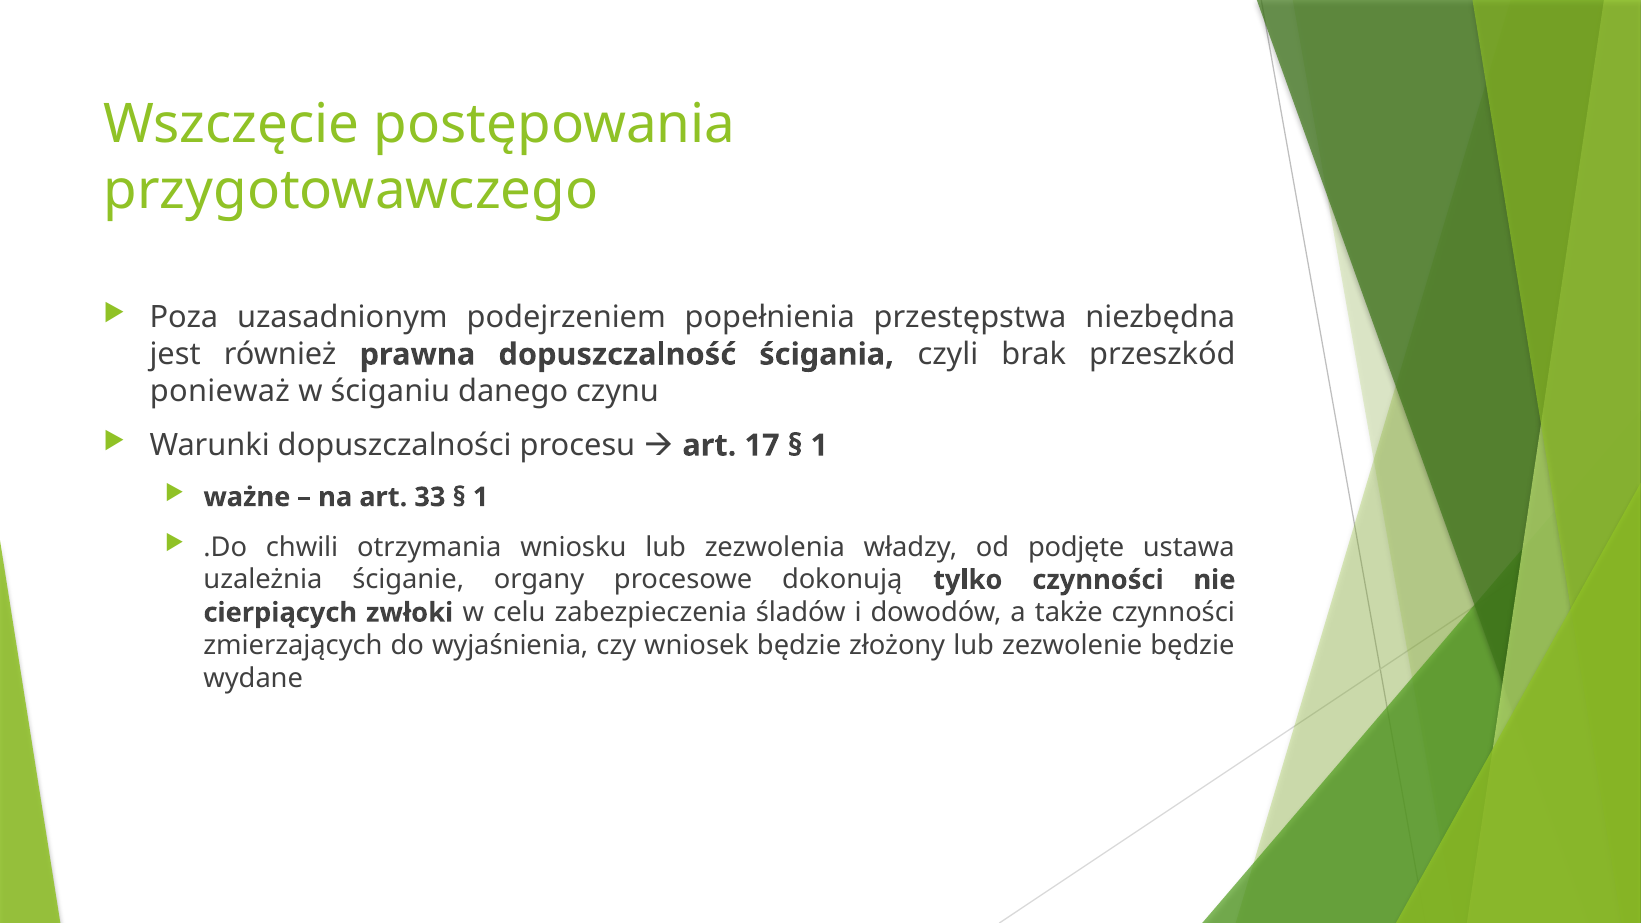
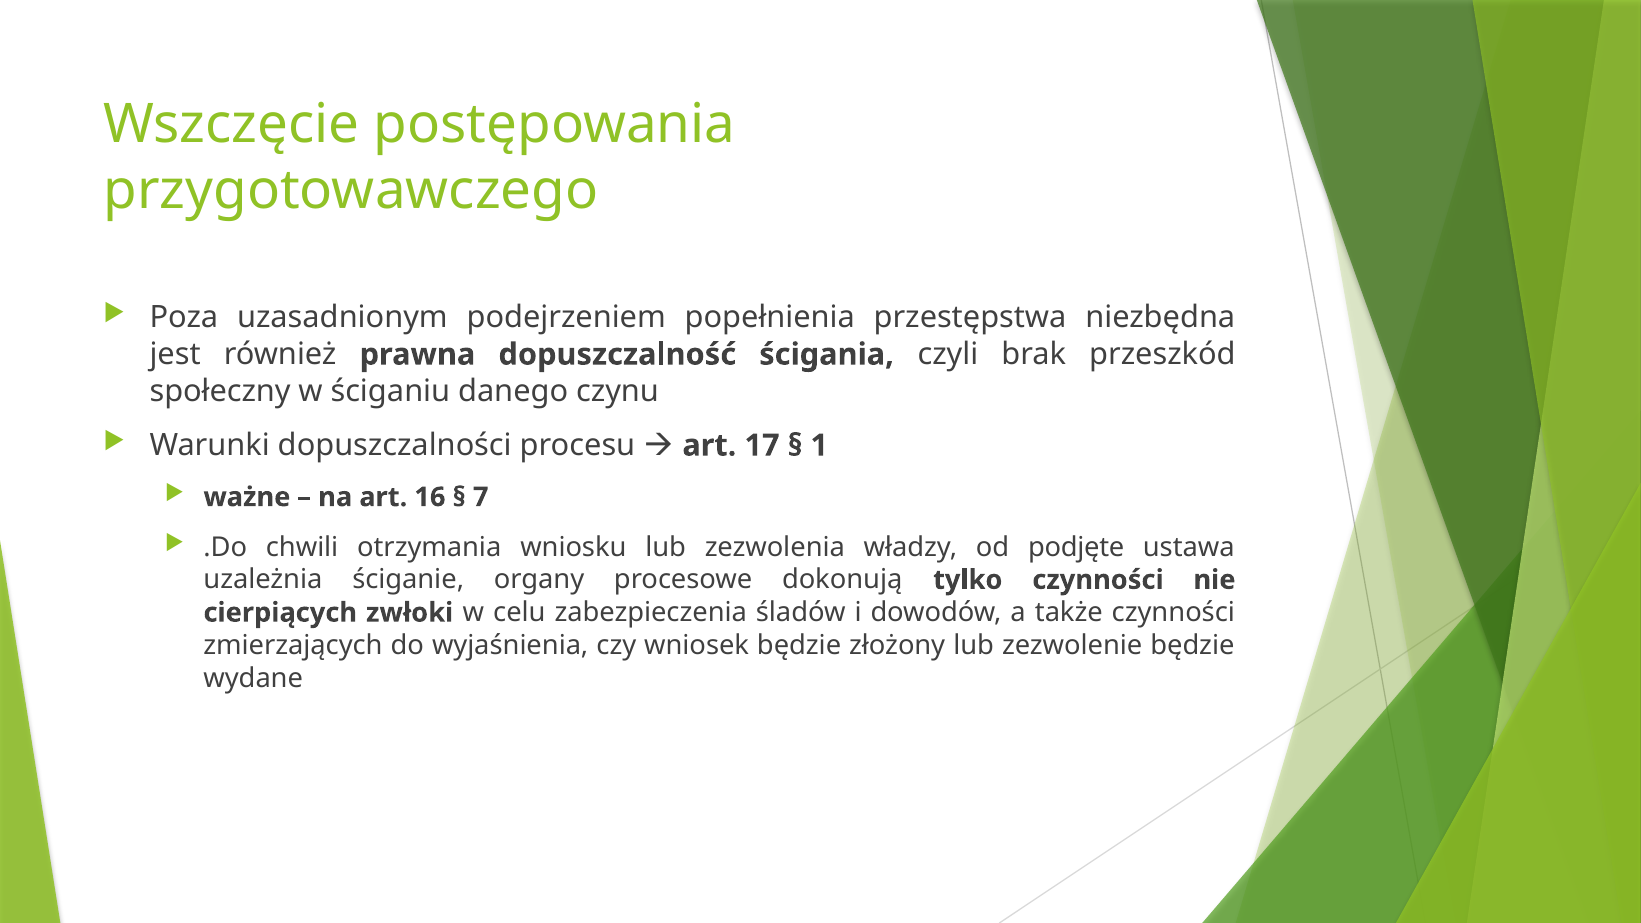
ponieważ: ponieważ -> społeczny
33: 33 -> 16
1 at (481, 497): 1 -> 7
